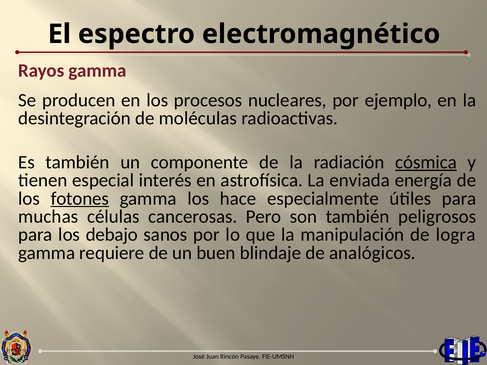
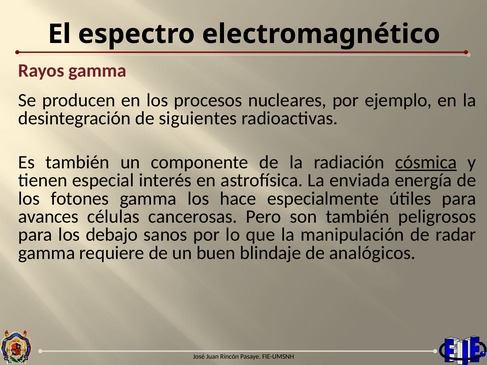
moléculas: moléculas -> siguientes
fotones underline: present -> none
muchas: muchas -> avances
logra: logra -> radar
